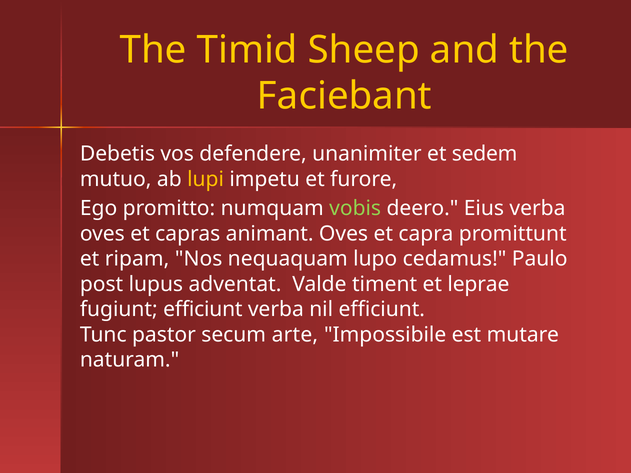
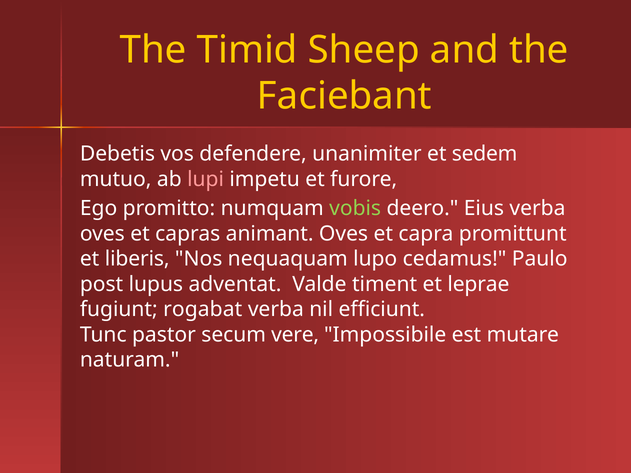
lupi colour: yellow -> pink
ripam: ripam -> liberis
fugiunt efficiunt: efficiunt -> rogabat
arte: arte -> vere
